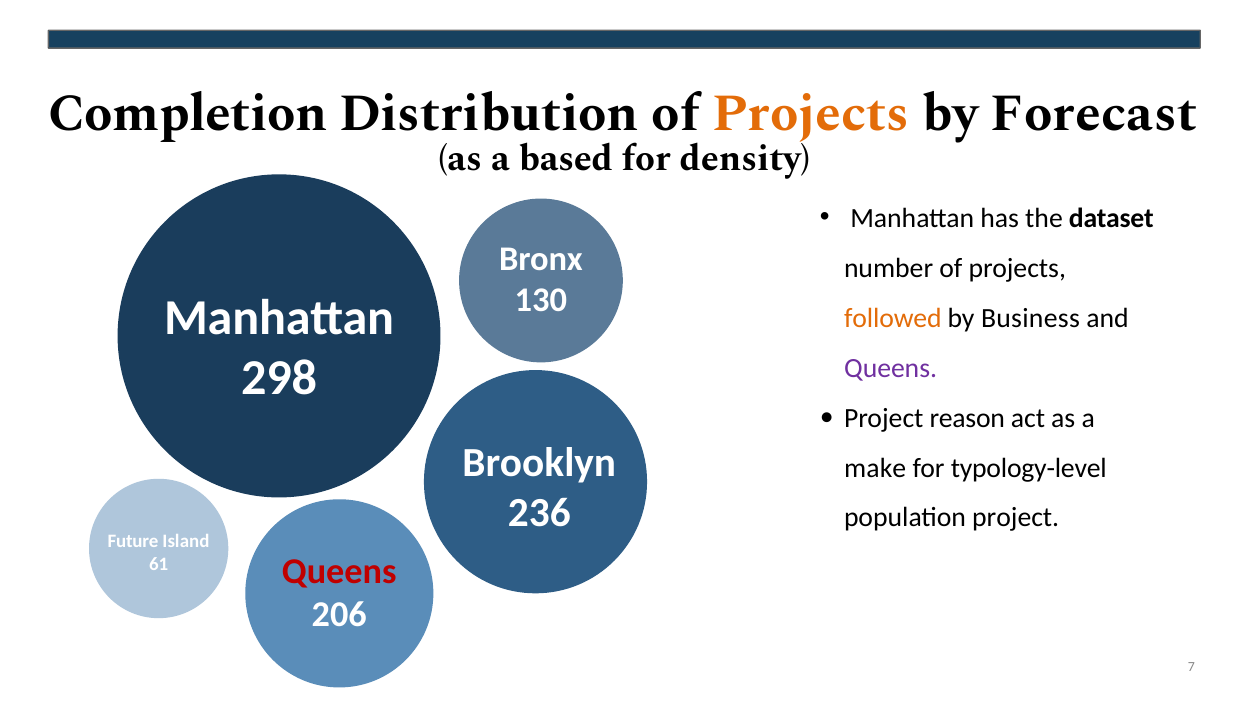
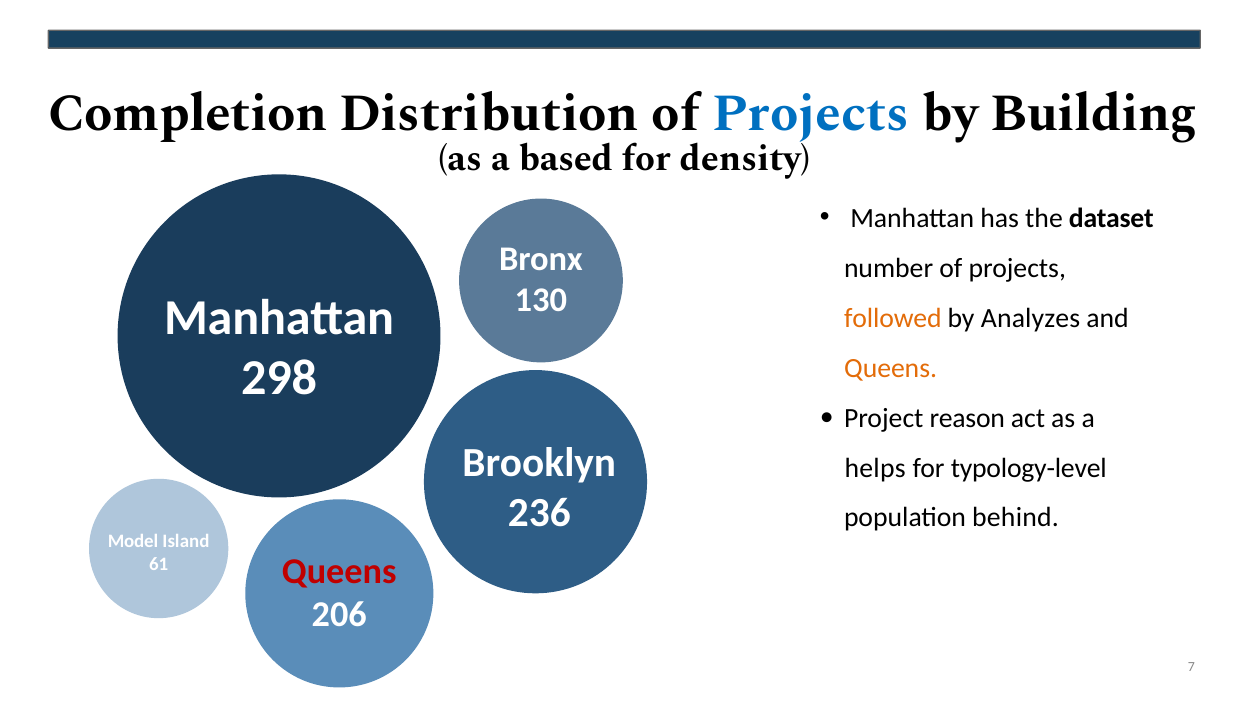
Projects at (811, 113) colour: orange -> blue
Forecast: Forecast -> Building
Business: Business -> Analyzes
Queens at (891, 368) colour: purple -> orange
make: make -> helps
population project: project -> behind
Future: Future -> Model
